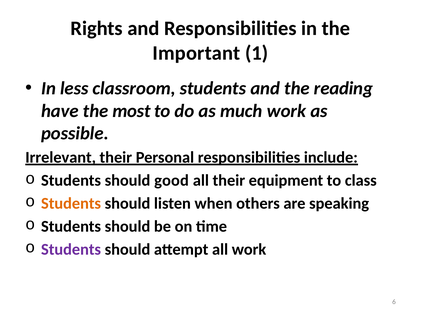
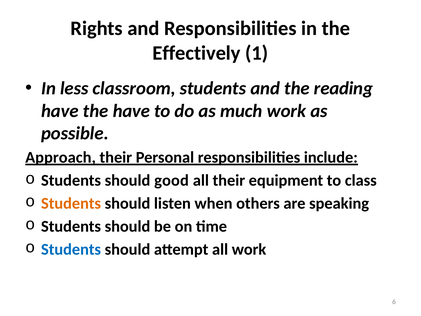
Important: Important -> Effectively
the most: most -> have
Irrelevant: Irrelevant -> Approach
Students at (71, 249) colour: purple -> blue
